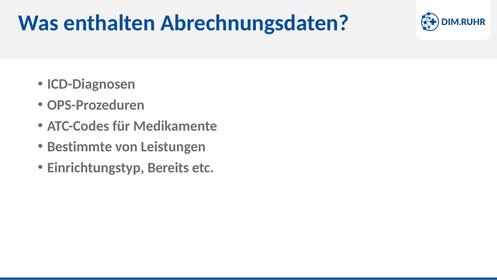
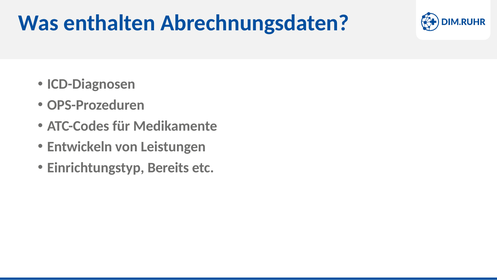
Bestimmte: Bestimmte -> Entwickeln
